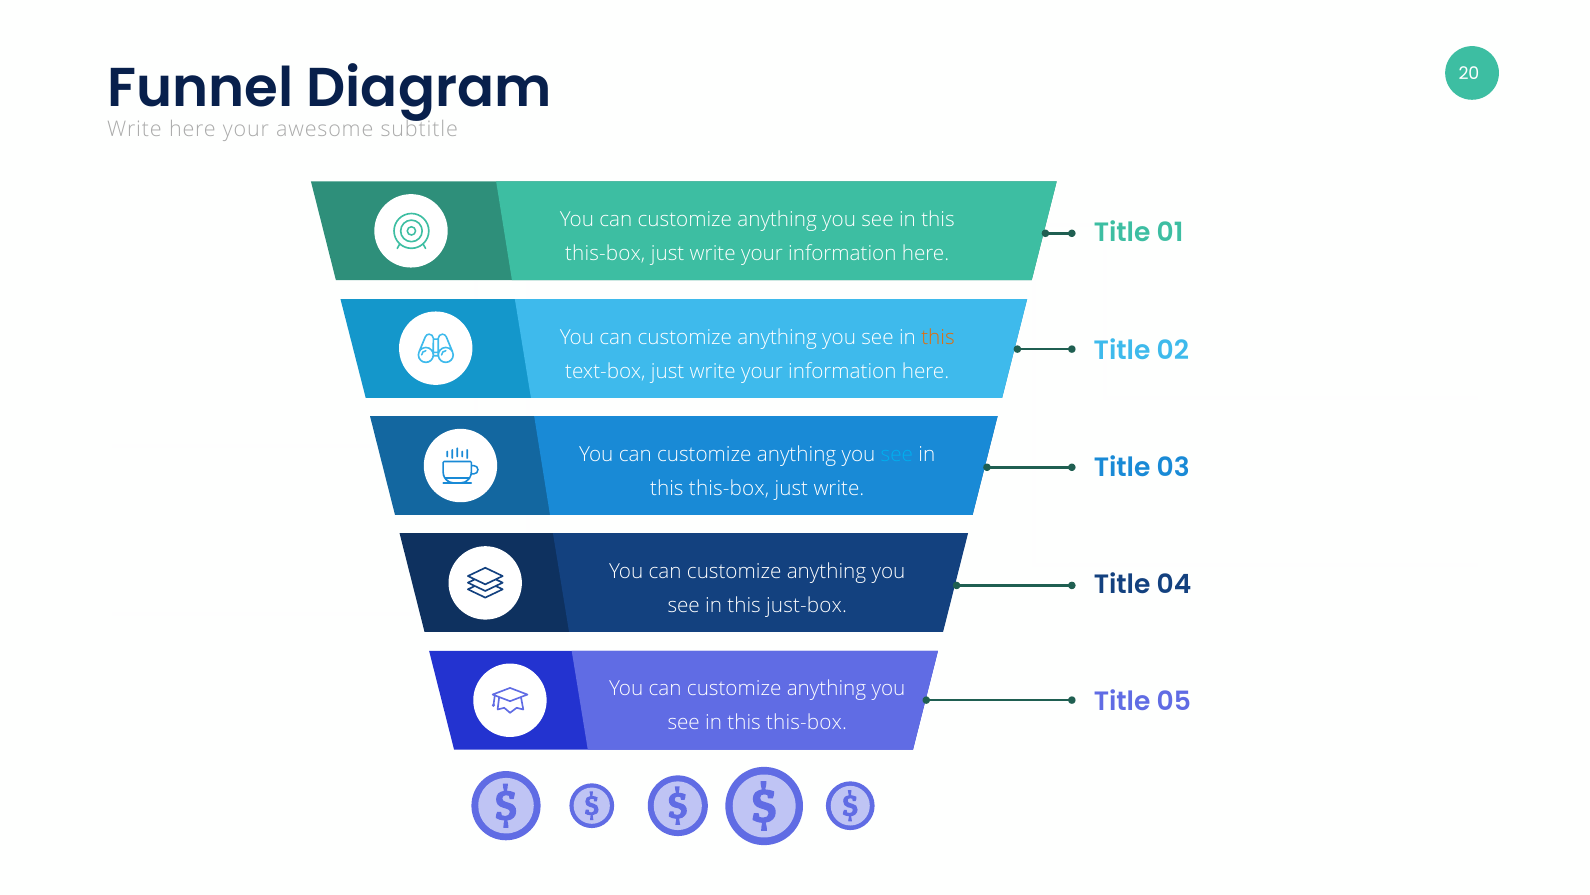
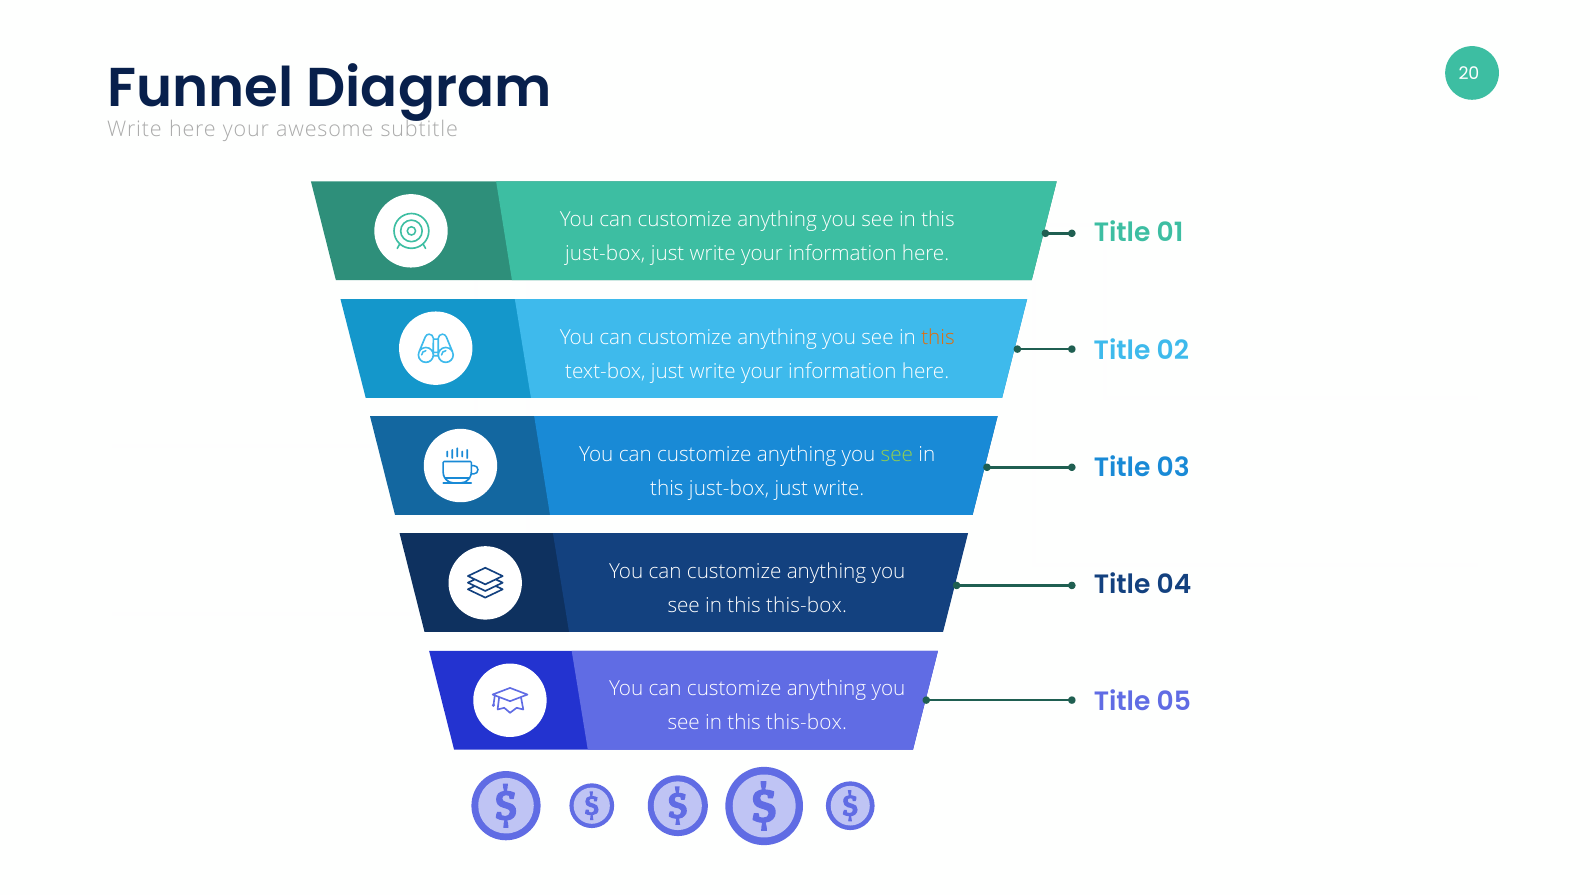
this-box at (605, 254): this-box -> just-box
see at (897, 455) colour: light blue -> light green
this-box at (729, 489): this-box -> just-box
just-box at (807, 606): just-box -> this-box
